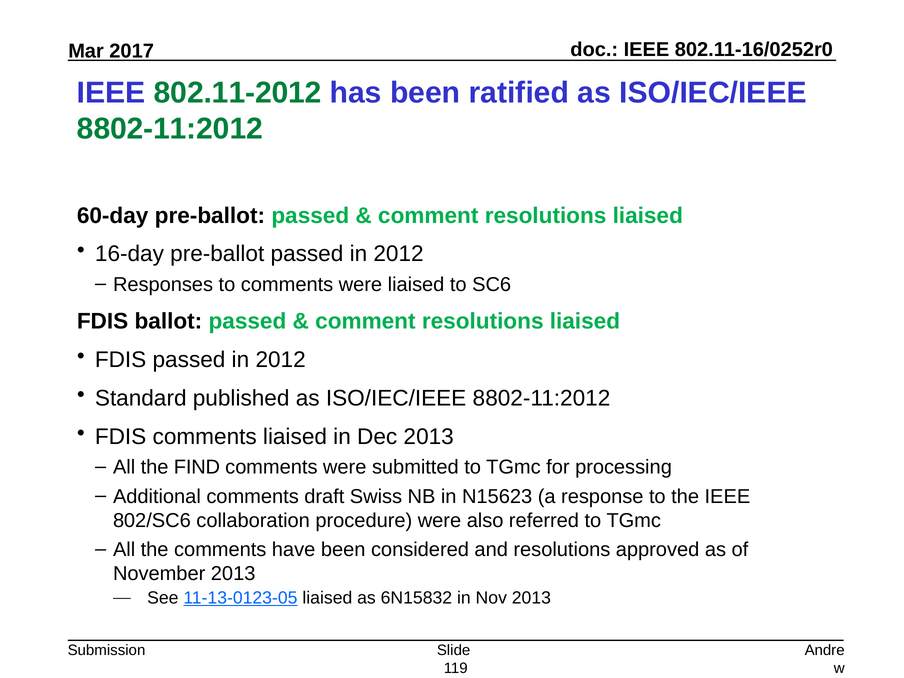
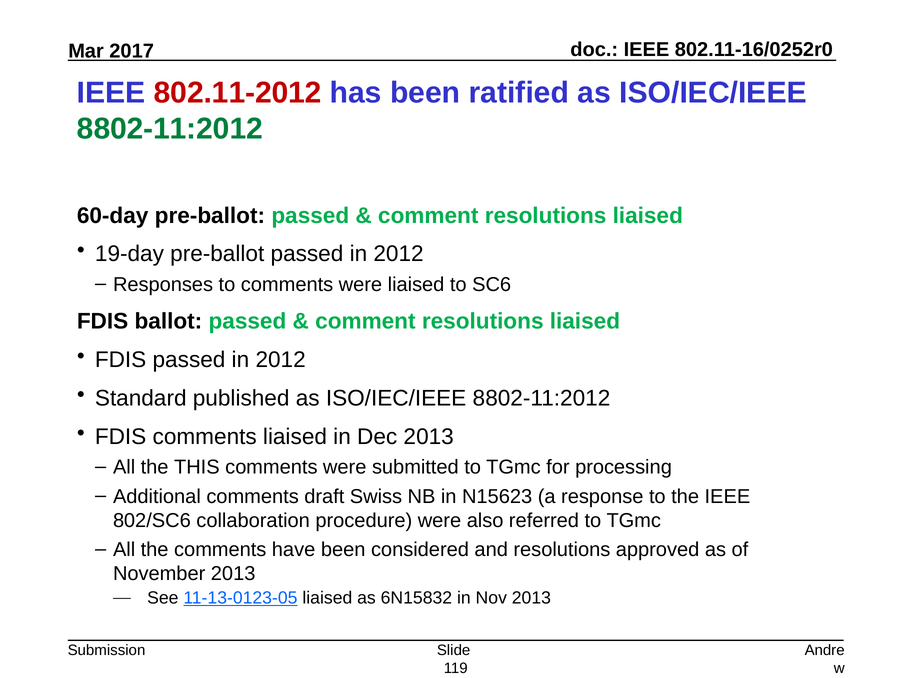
802.11-2012 colour: green -> red
16-day: 16-day -> 19-day
FIND: FIND -> THIS
